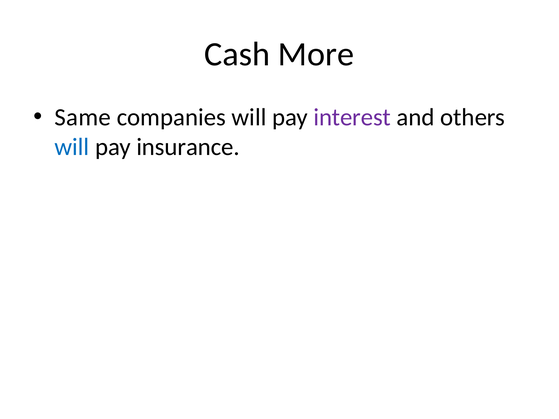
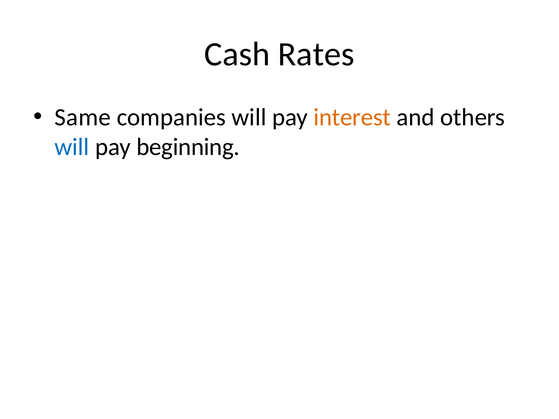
More: More -> Rates
interest colour: purple -> orange
insurance: insurance -> beginning
